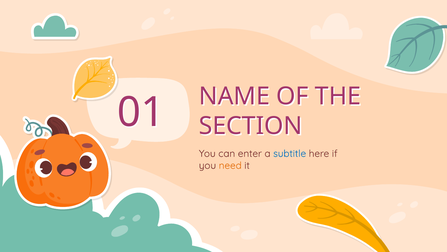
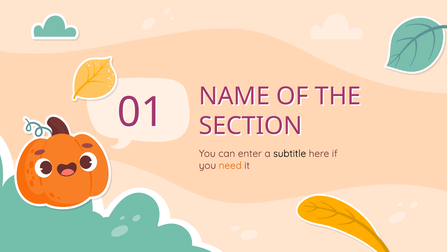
subtitle colour: blue -> black
